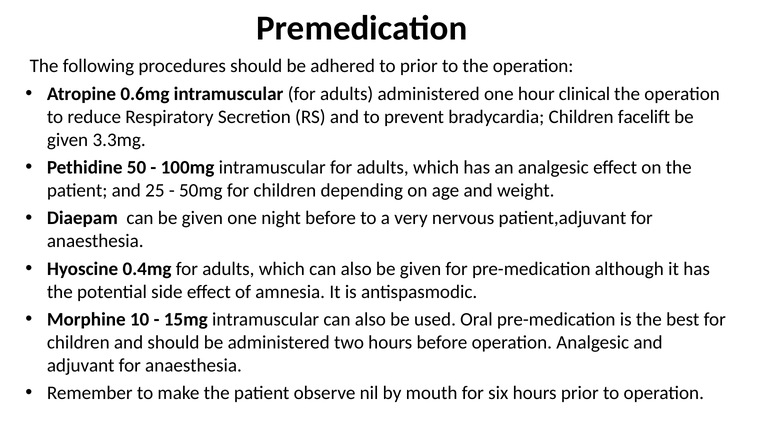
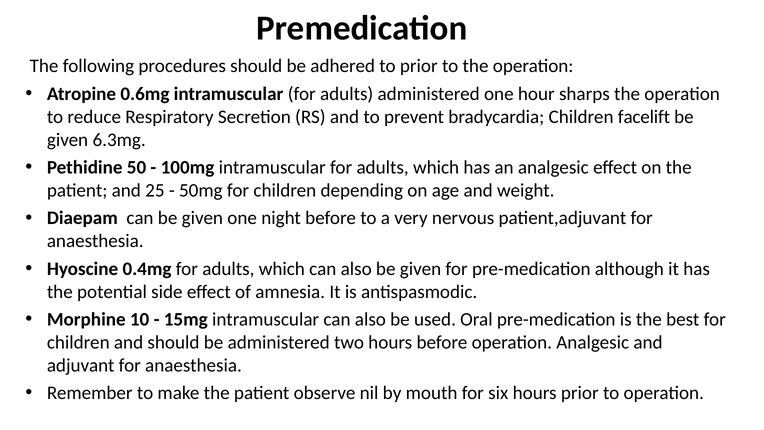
clinical: clinical -> sharps
3.3mg: 3.3mg -> 6.3mg
